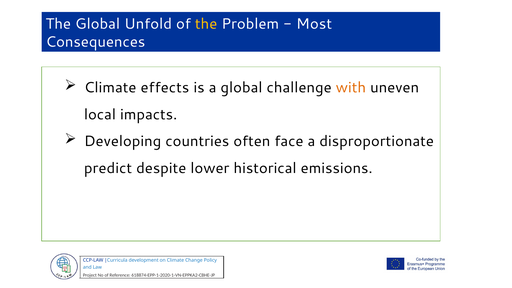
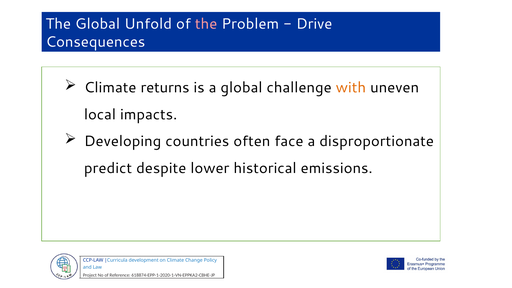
the at (206, 24) colour: yellow -> pink
Most: Most -> Drive
effects: effects -> returns
